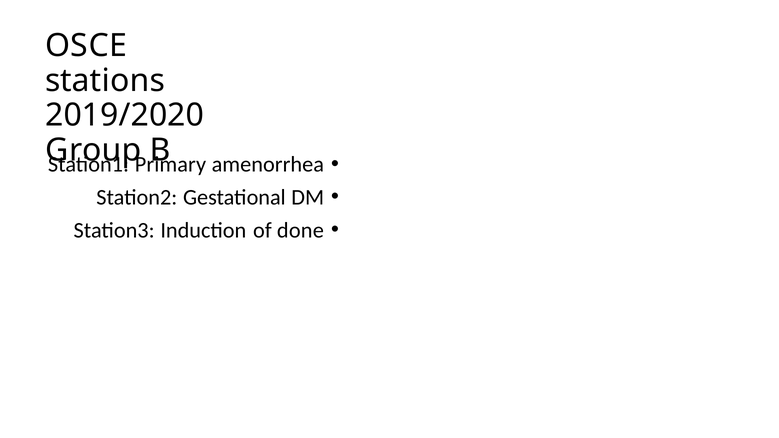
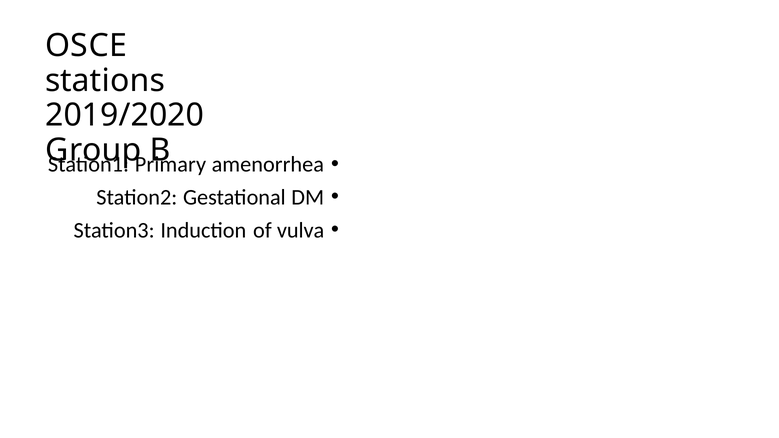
done: done -> vulva
